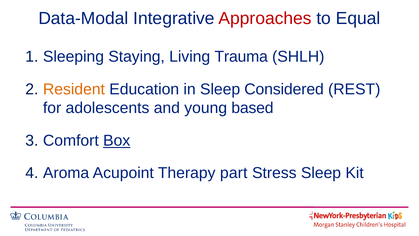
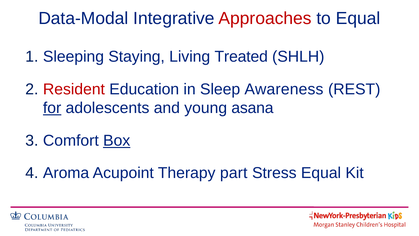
Trauma: Trauma -> Treated
Resident colour: orange -> red
Considered: Considered -> Awareness
for underline: none -> present
based: based -> asana
Stress Sleep: Sleep -> Equal
